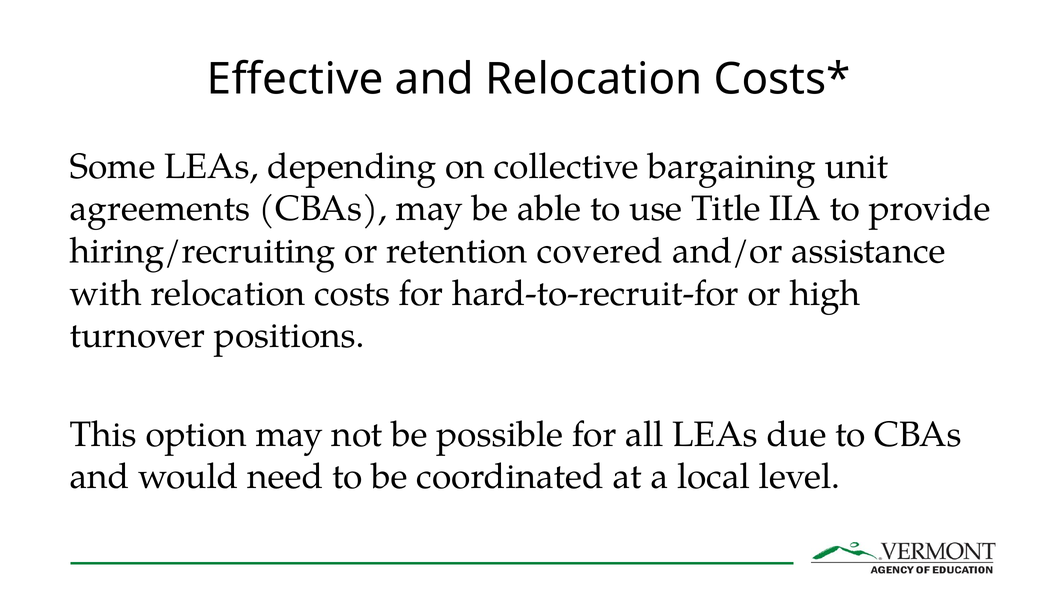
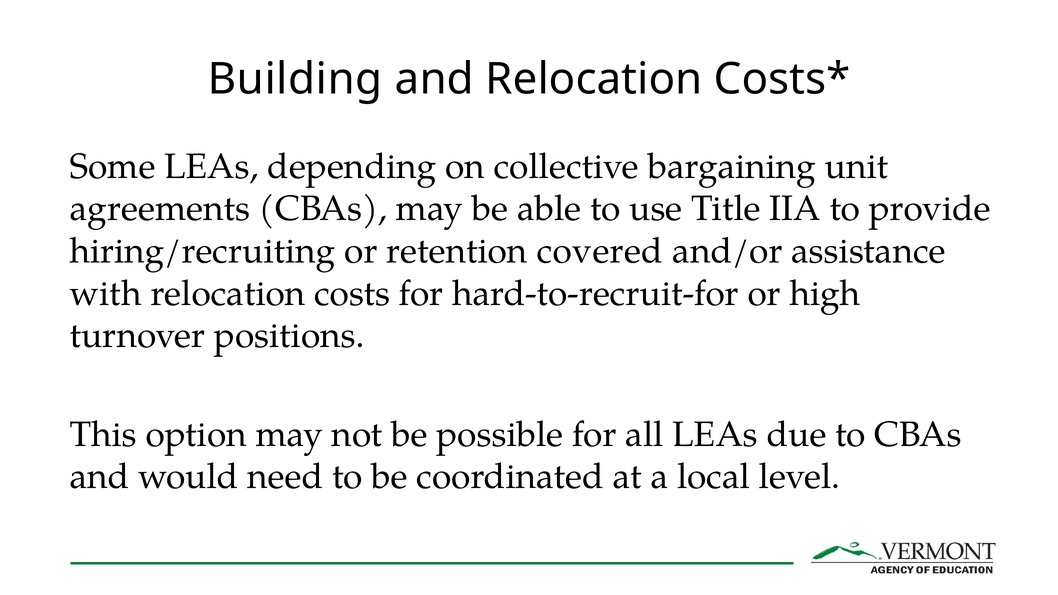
Effective: Effective -> Building
